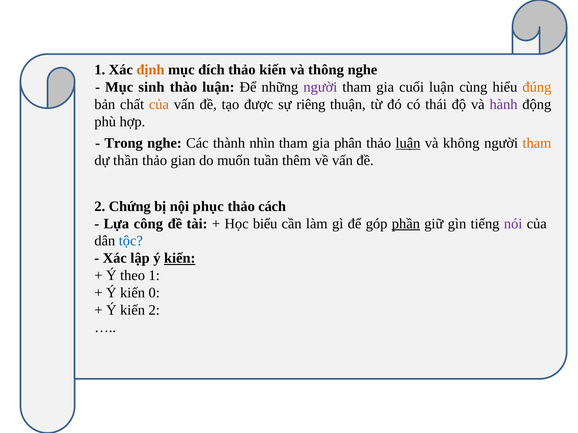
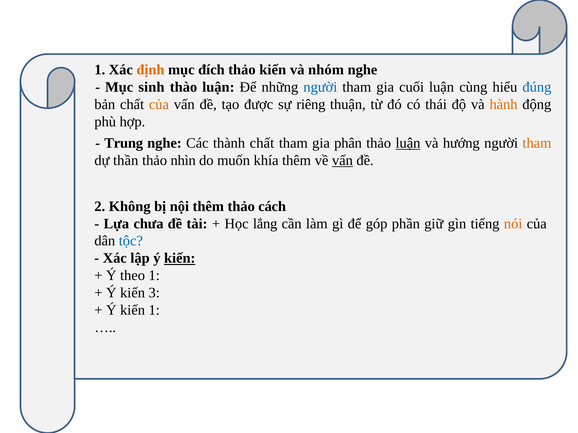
thông: thông -> nhóm
người at (320, 87) colour: purple -> blue
đúng colour: orange -> blue
hành colour: purple -> orange
Trong: Trong -> Trung
thành nhìn: nhìn -> chất
không: không -> hướng
gian: gian -> nhìn
tuần: tuần -> khía
vấn at (342, 161) underline: none -> present
Chứng: Chứng -> Không
nội phục: phục -> thêm
công: công -> chưa
biểu: biểu -> lắng
phần underline: present -> none
nói colour: purple -> orange
0: 0 -> 3
kiến 2: 2 -> 1
